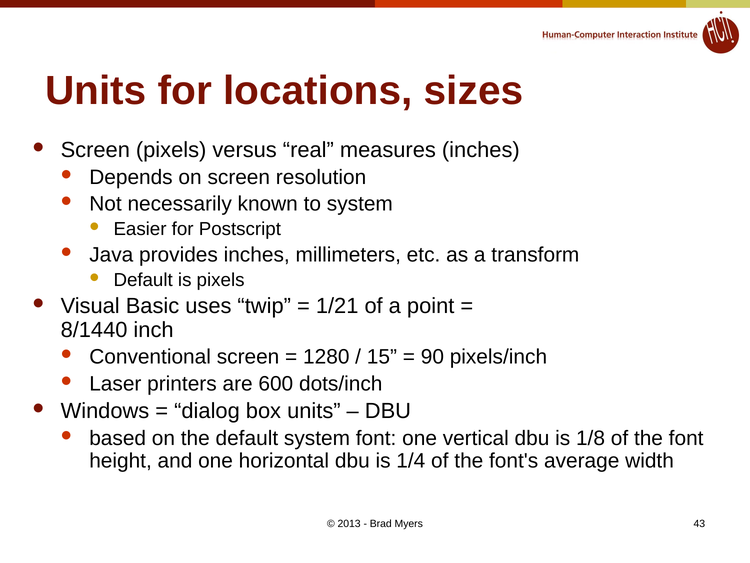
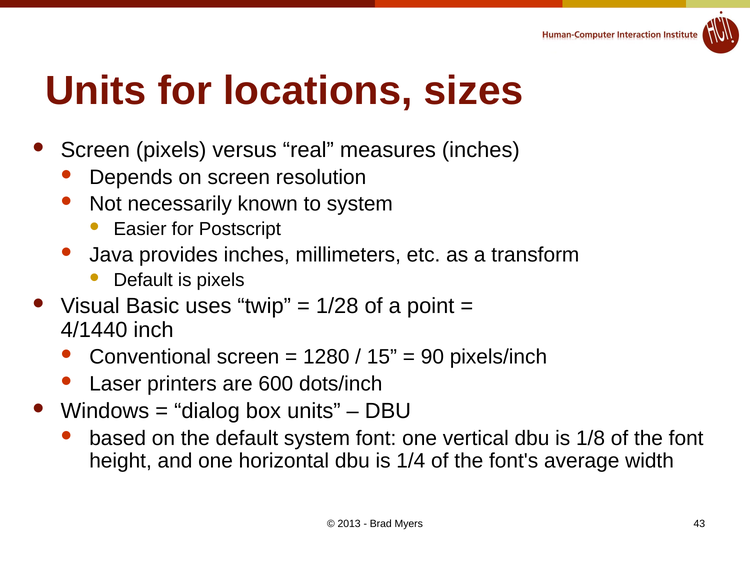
1/21: 1/21 -> 1/28
8/1440: 8/1440 -> 4/1440
